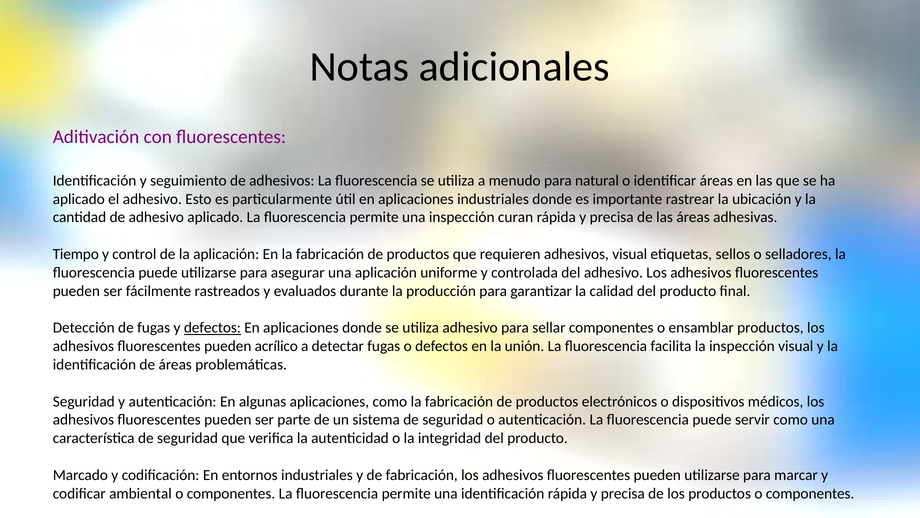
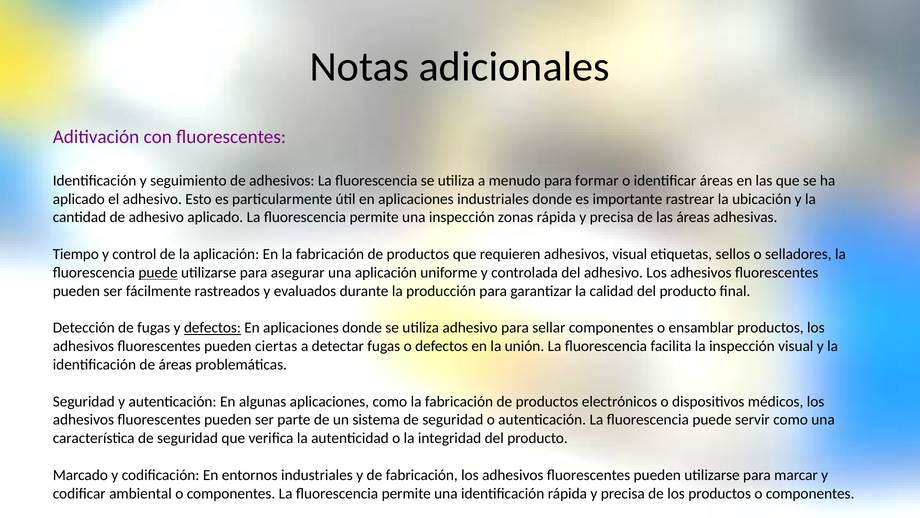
natural: natural -> formar
curan: curan -> zonas
puede at (158, 272) underline: none -> present
acrílico: acrílico -> ciertas
